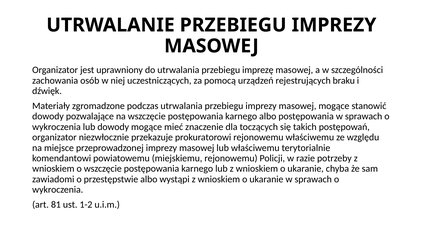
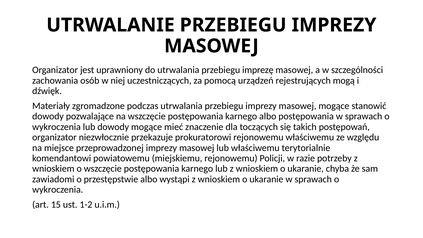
braku: braku -> mogą
81: 81 -> 15
